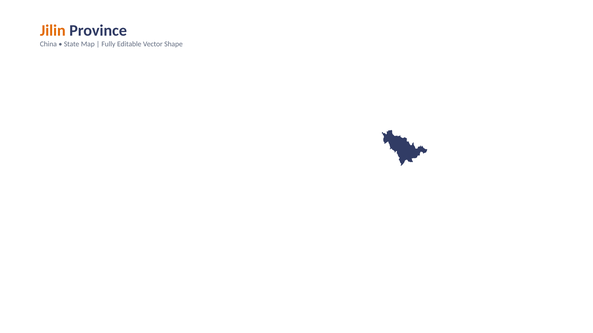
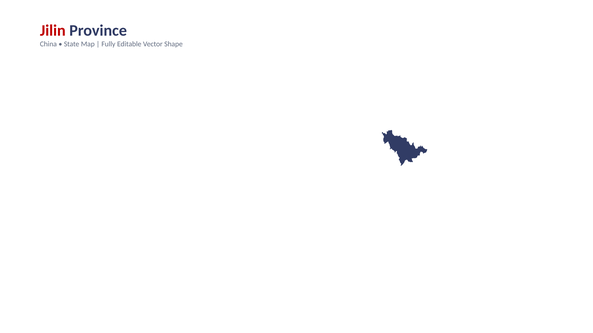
Jilin colour: orange -> red
